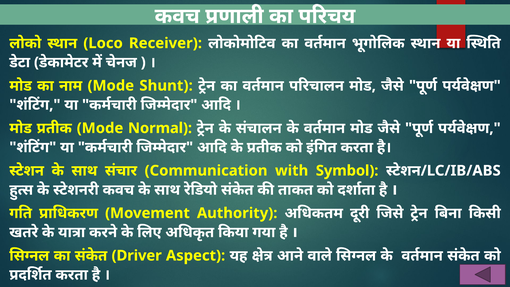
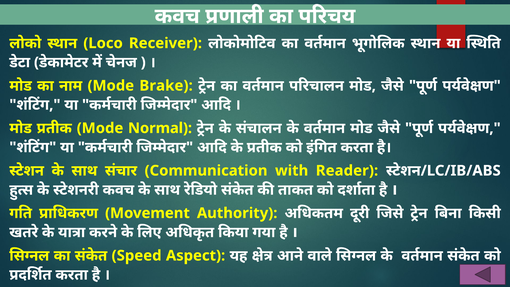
Shunt: Shunt -> Brake
Symbol: Symbol -> Reader
Driver: Driver -> Speed
